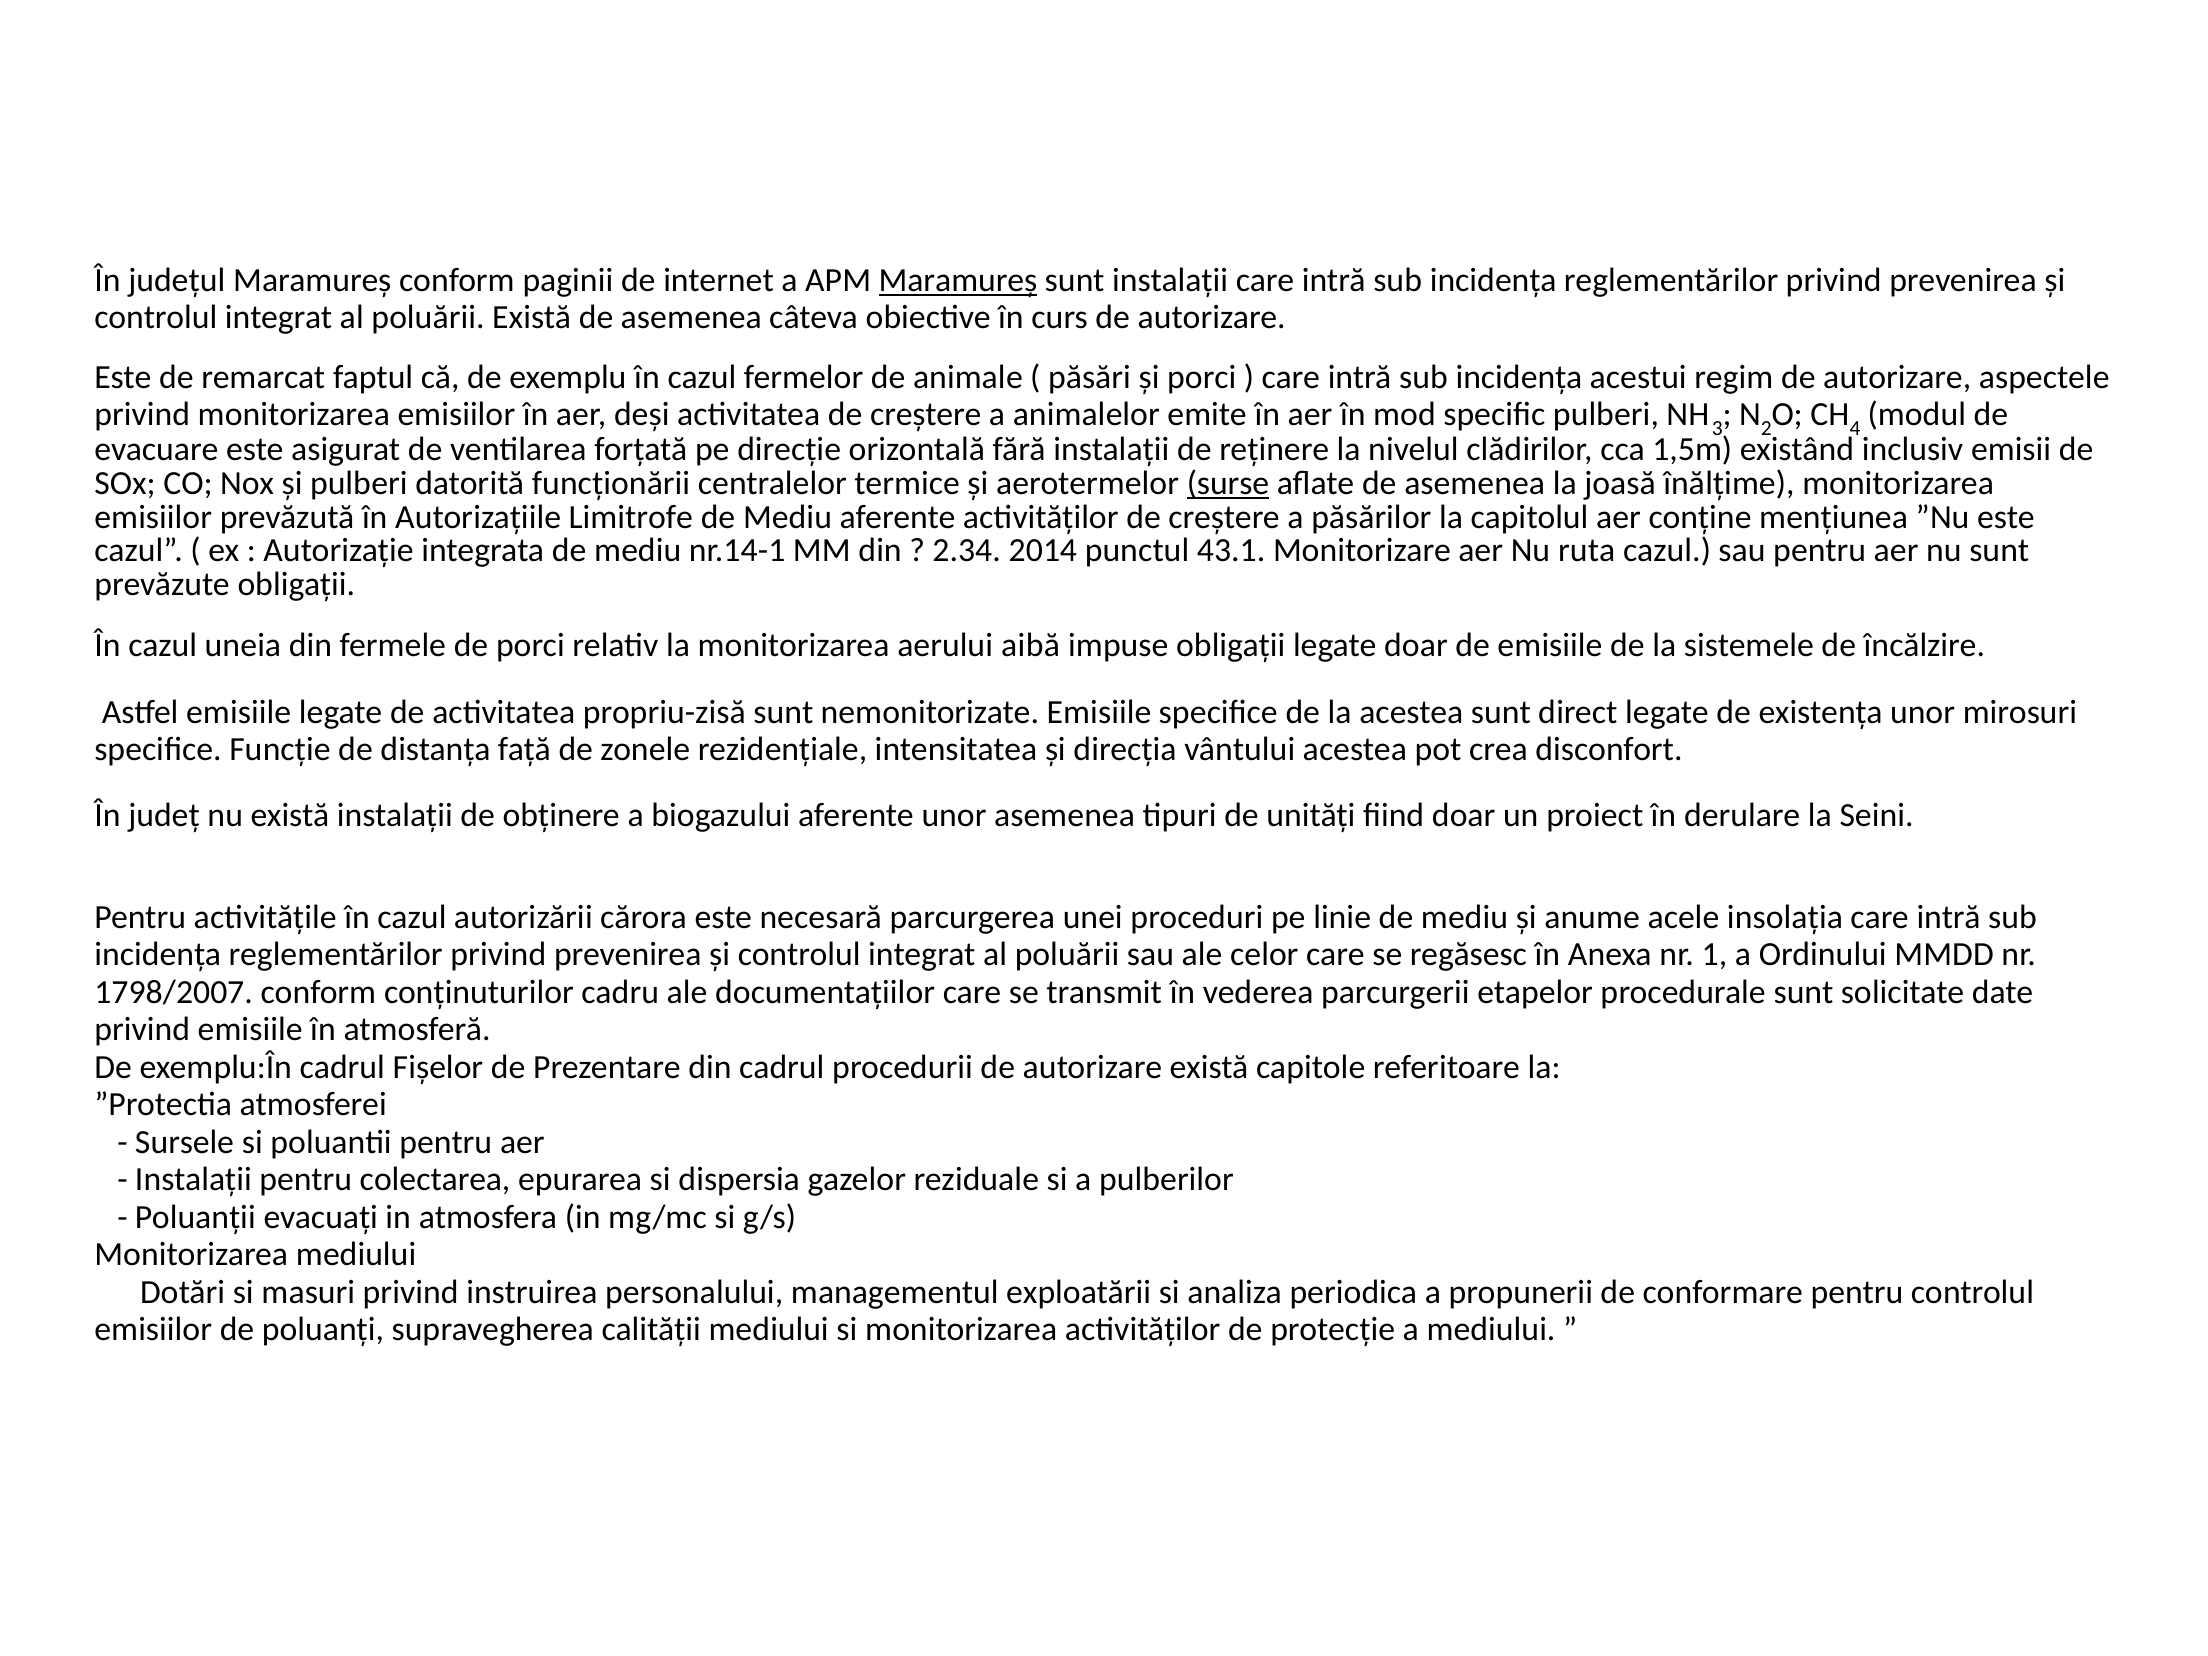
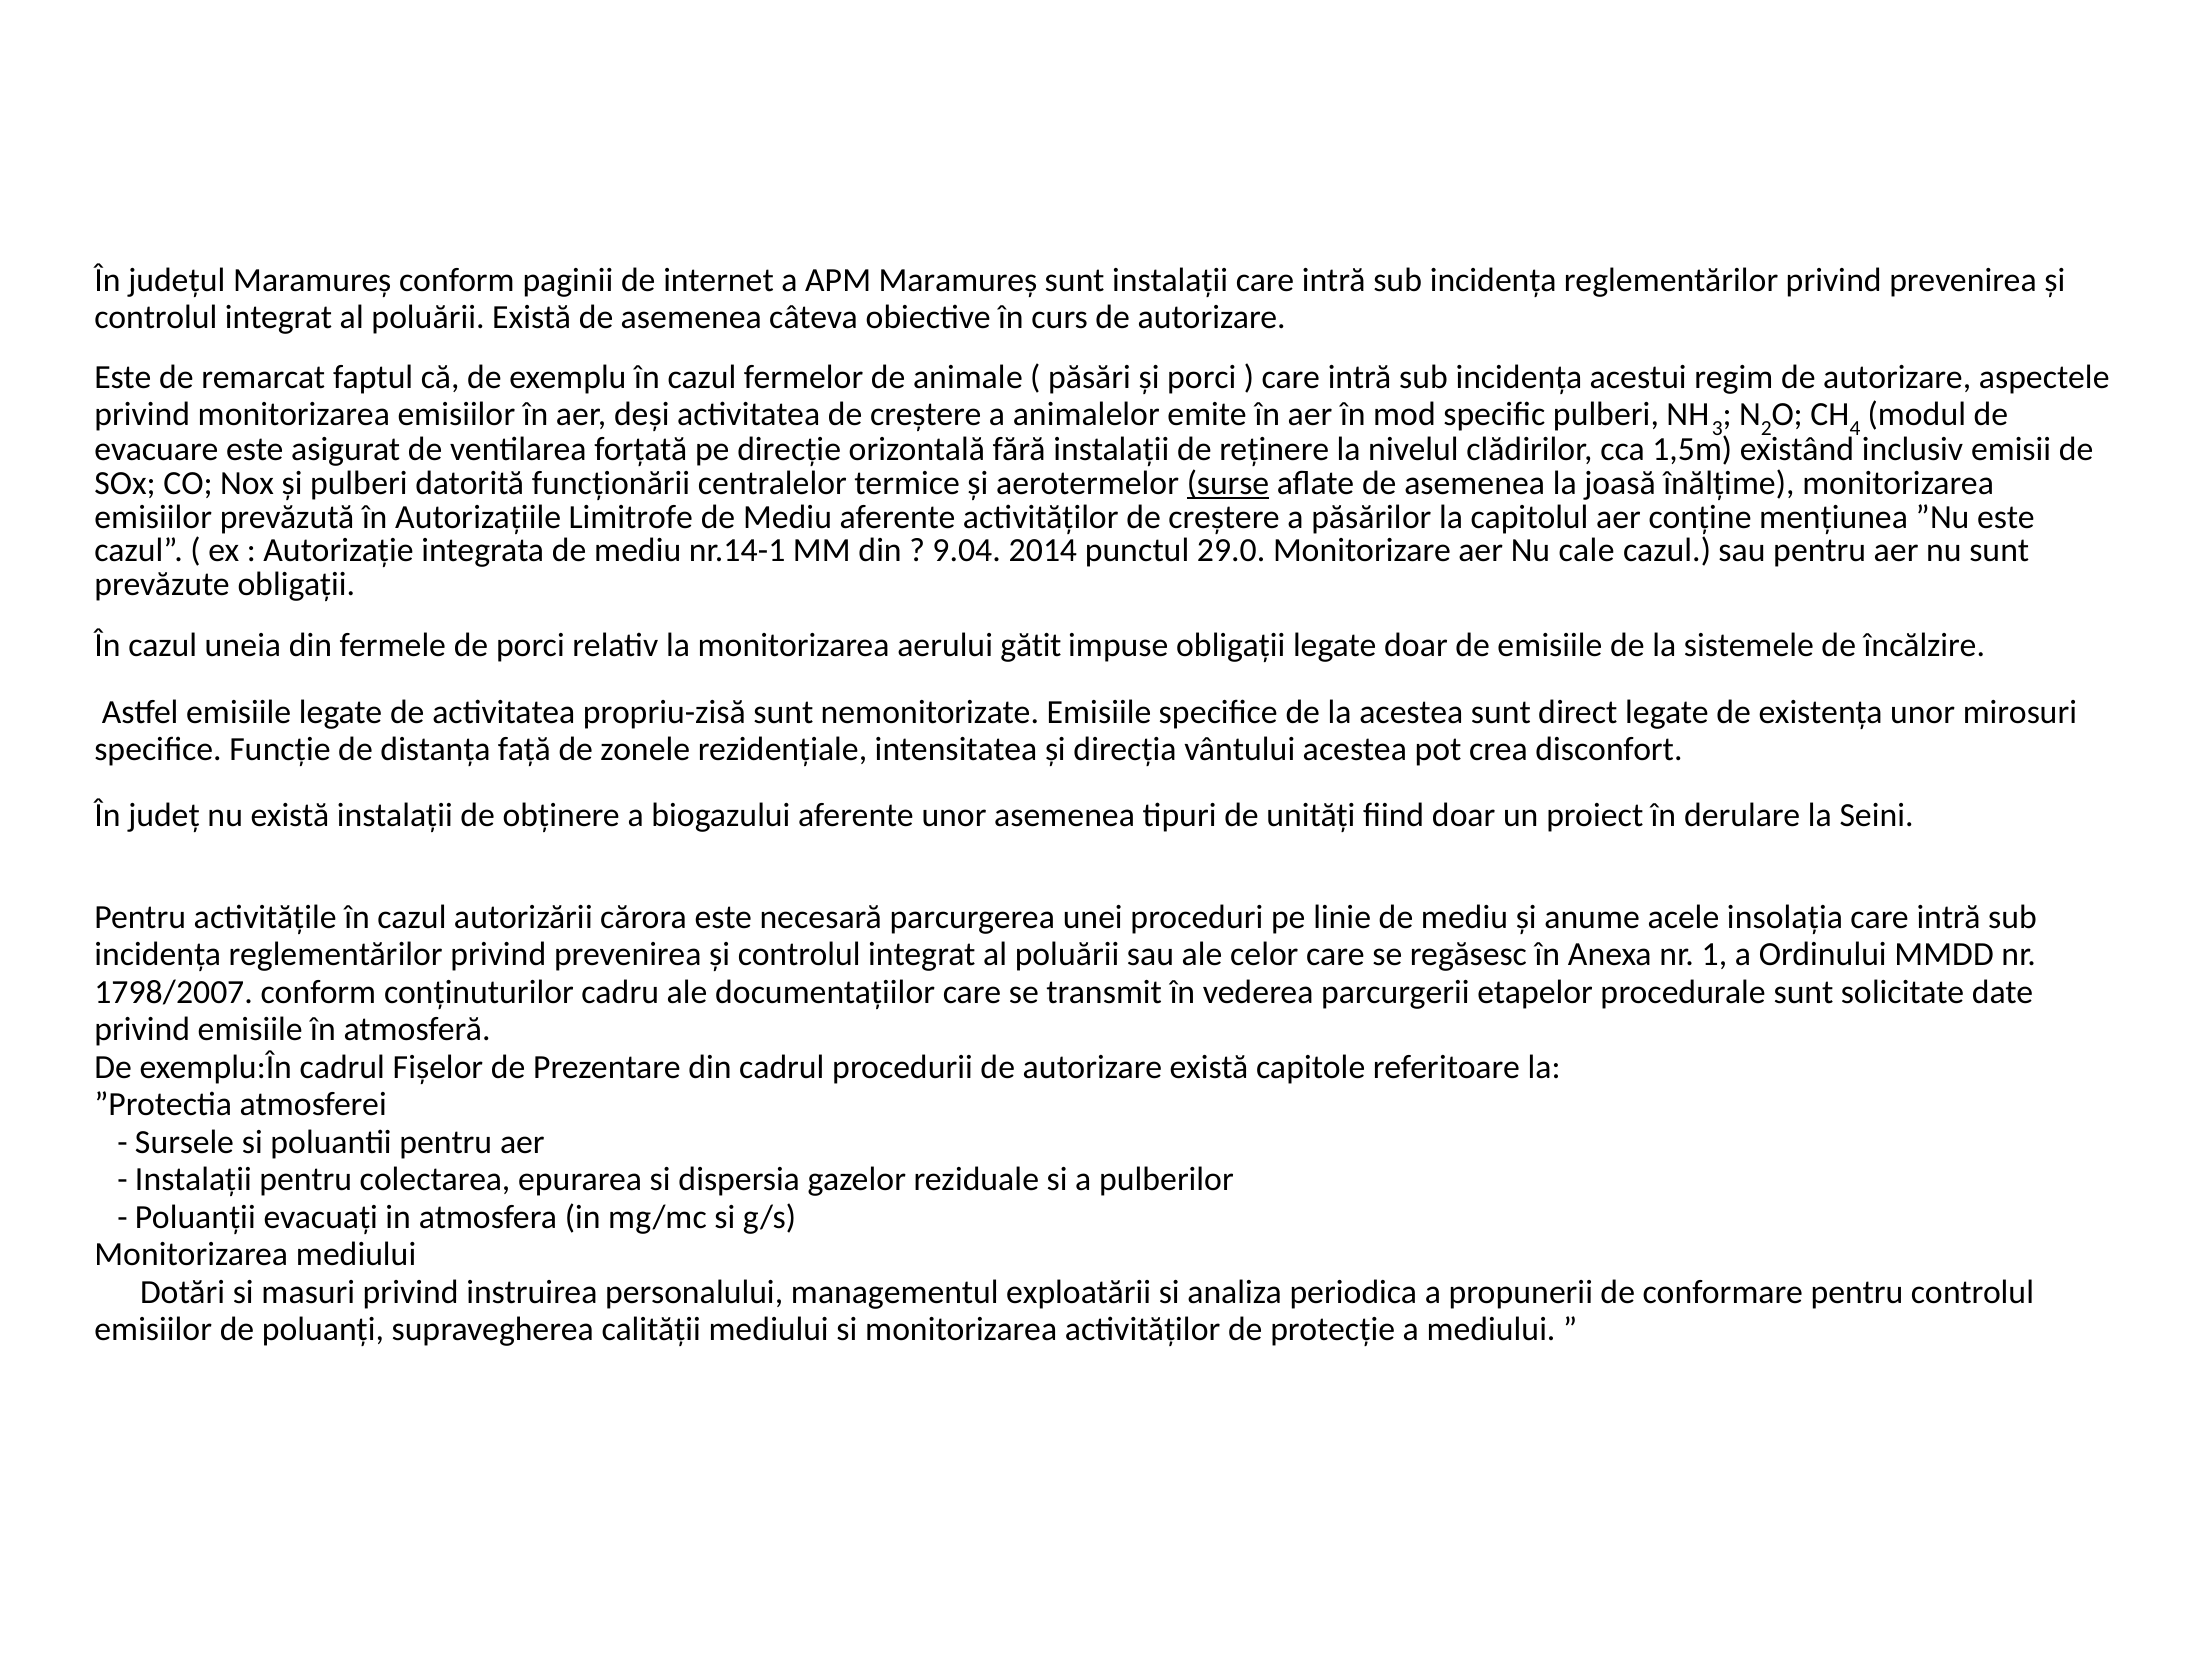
Maramureș at (958, 280) underline: present -> none
2.34: 2.34 -> 9.04
43.1: 43.1 -> 29.0
ruta: ruta -> cale
aibă: aibă -> gătit
